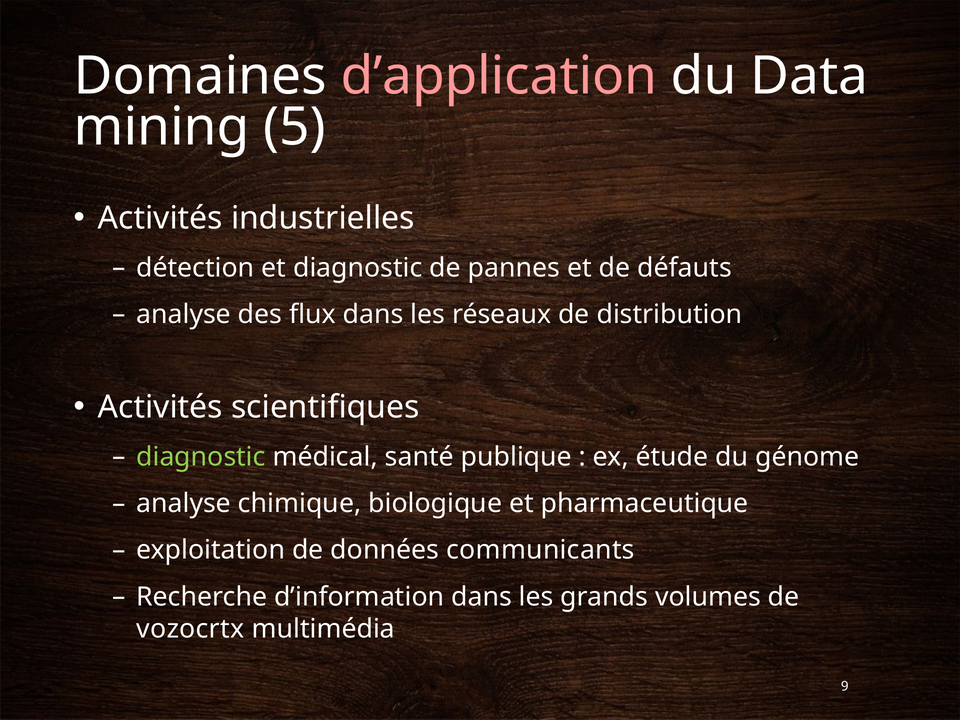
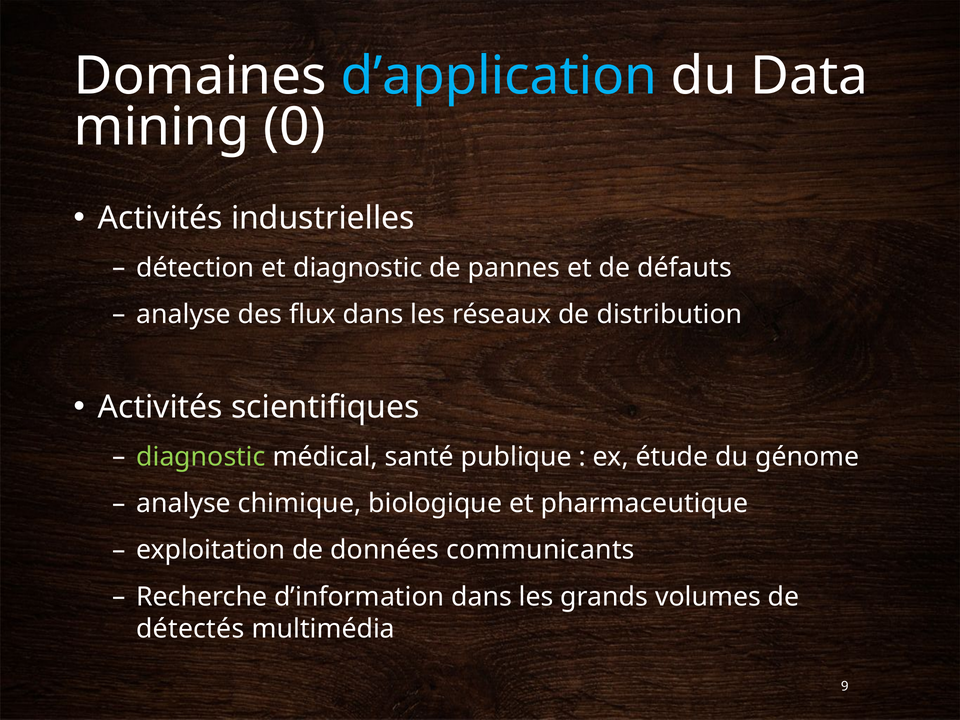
d’application colour: pink -> light blue
5: 5 -> 0
vozocrtx: vozocrtx -> détectés
